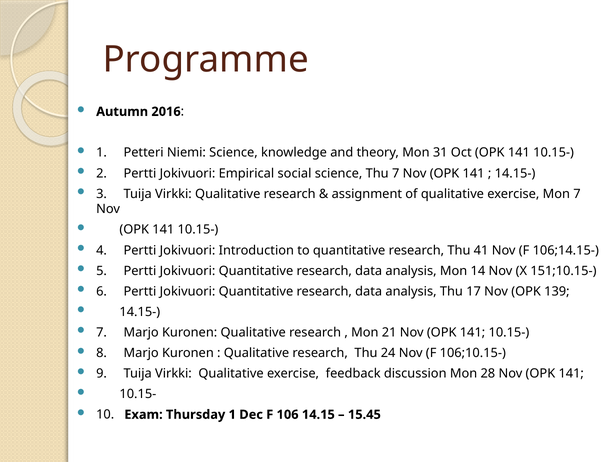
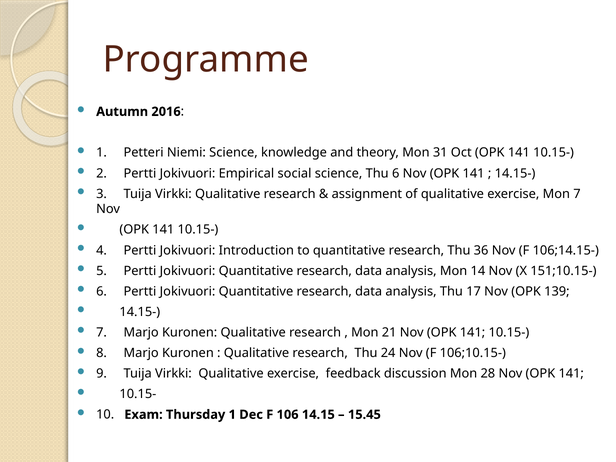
Thu 7: 7 -> 6
41: 41 -> 36
